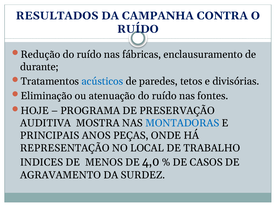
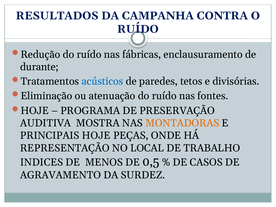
MONTADORAS colour: blue -> orange
PRINCIPAIS ANOS: ANOS -> HOJE
4,0: 4,0 -> 0,5
